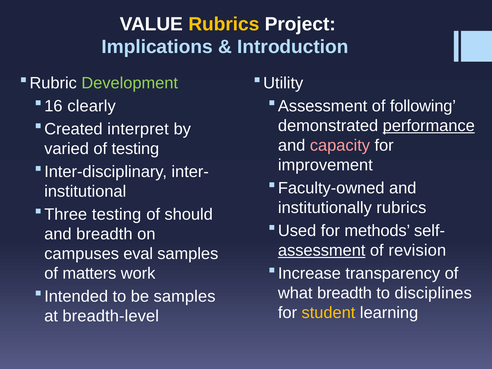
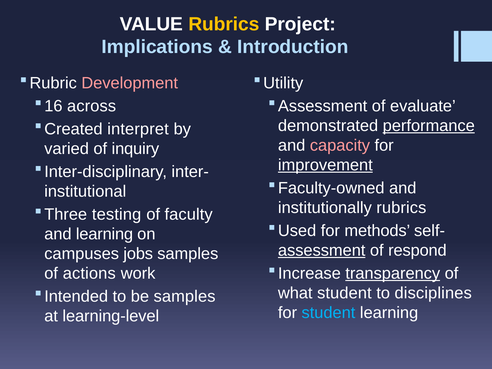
Development colour: light green -> pink
clearly: clearly -> across
following: following -> evaluate
of testing: testing -> inquiry
improvement underline: none -> present
should: should -> faculty
and breadth: breadth -> learning
revision: revision -> respond
eval: eval -> jobs
transparency underline: none -> present
matters: matters -> actions
what breadth: breadth -> student
student at (328, 313) colour: yellow -> light blue
breadth-level: breadth-level -> learning-level
